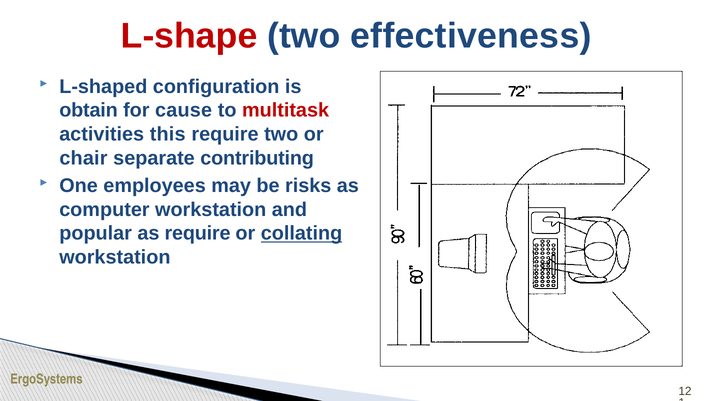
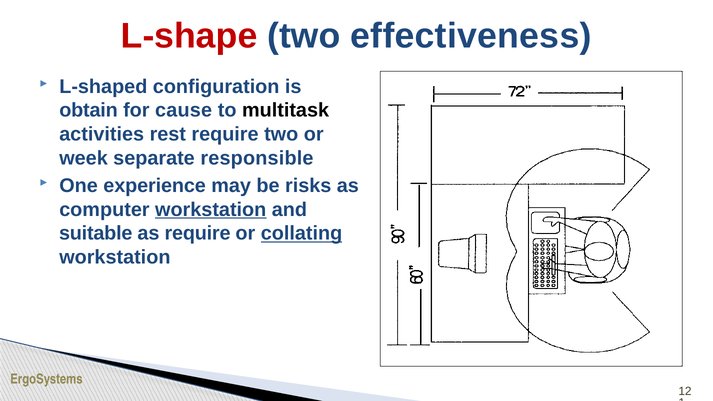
multitask colour: red -> black
this: this -> rest
chair: chair -> week
contributing: contributing -> responsible
employees: employees -> experience
workstation at (211, 210) underline: none -> present
popular: popular -> suitable
